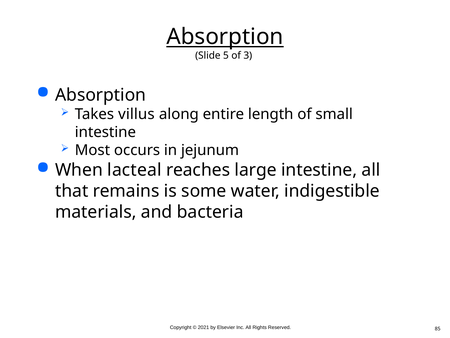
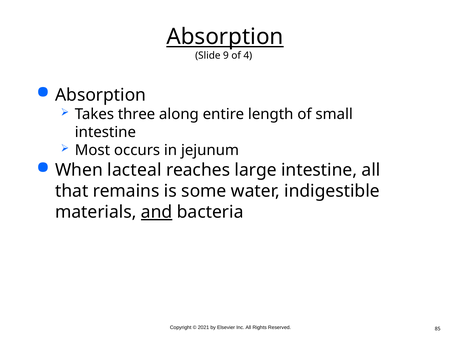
5: 5 -> 9
3: 3 -> 4
villus: villus -> three
and underline: none -> present
